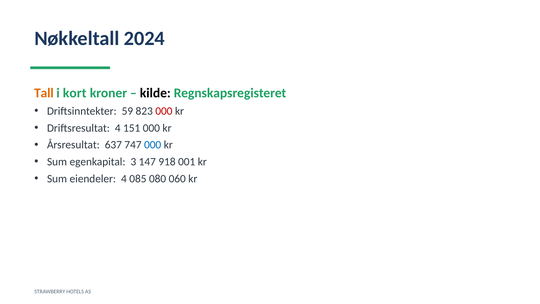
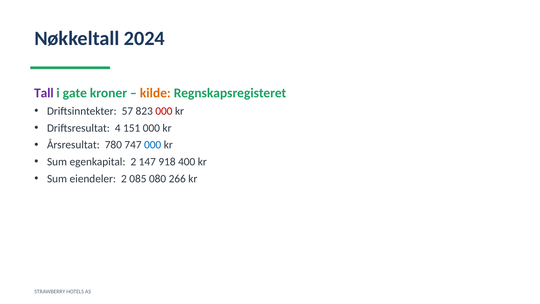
Tall colour: orange -> purple
kort: kort -> gate
kilde colour: black -> orange
59: 59 -> 57
637: 637 -> 780
egenkapital 3: 3 -> 2
001: 001 -> 400
eiendeler 4: 4 -> 2
060: 060 -> 266
